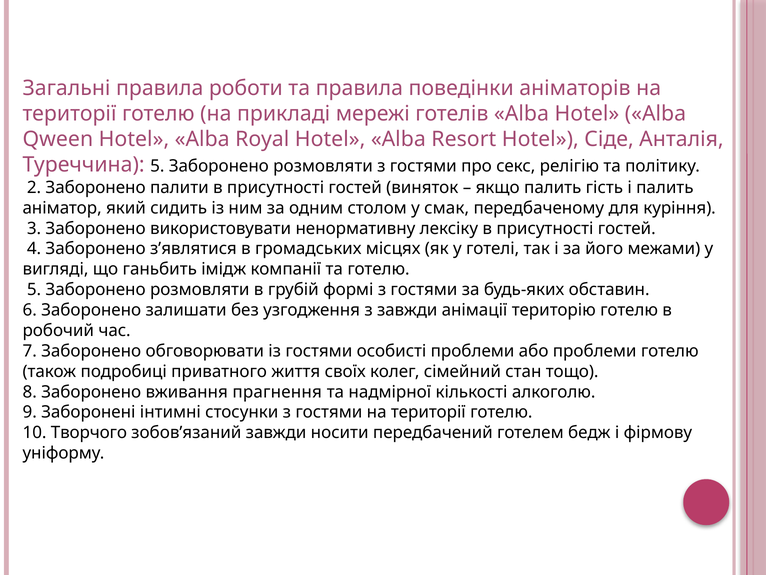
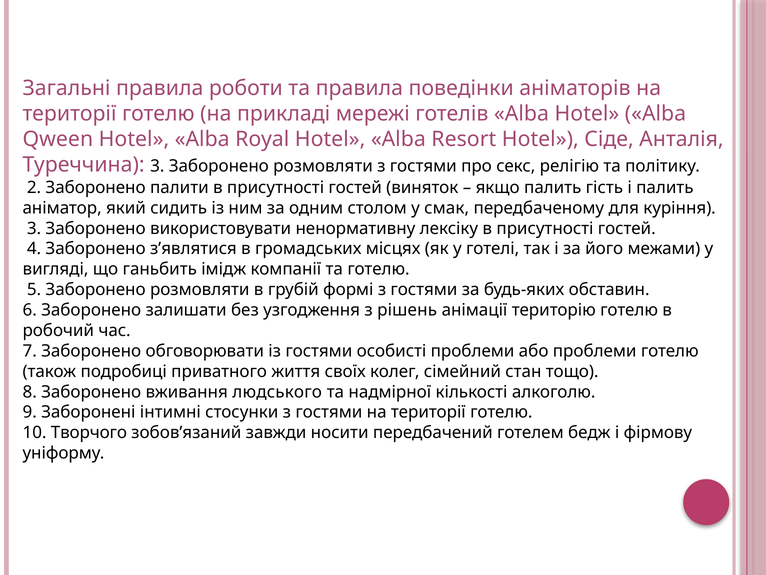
Туреччина 5: 5 -> 3
з завжди: завжди -> рішень
прагнення: прагнення -> людського
